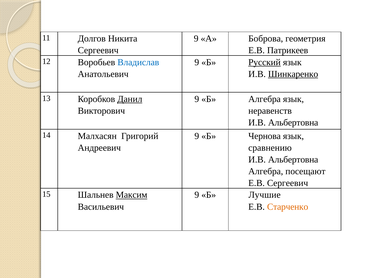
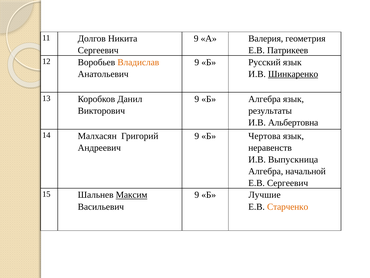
Боброва: Боброва -> Валерия
Владислав colour: blue -> orange
Русский underline: present -> none
Данил underline: present -> none
неравенств: неравенств -> результаты
Чернова: Чернова -> Чертова
сравнению: сравнению -> неравенств
Альбертовна at (293, 159): Альбертовна -> Выпускница
посещают: посещают -> начальной
